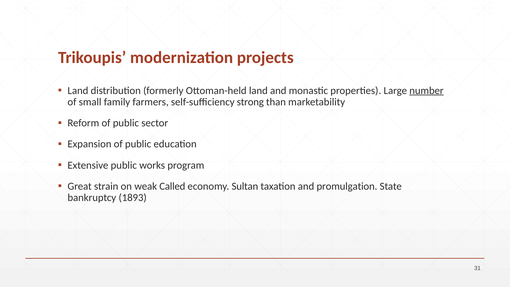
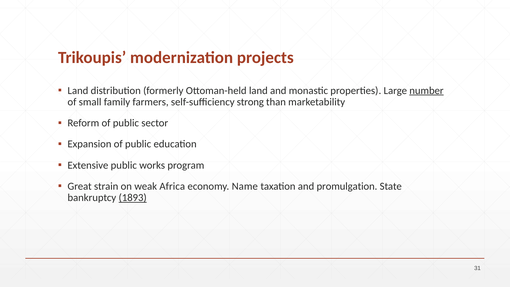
Called: Called -> Africa
Sultan: Sultan -> Name
1893 underline: none -> present
